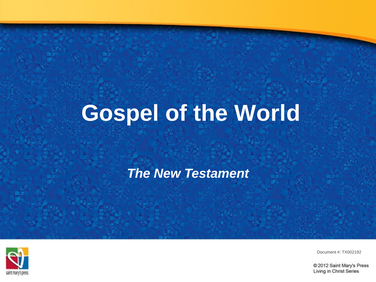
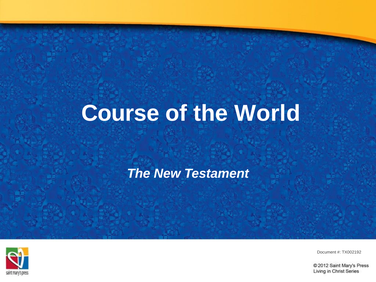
Gospel: Gospel -> Course
